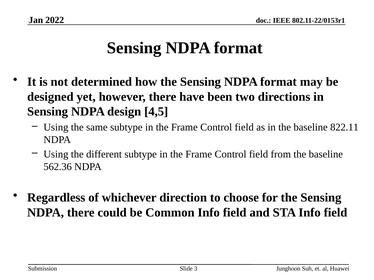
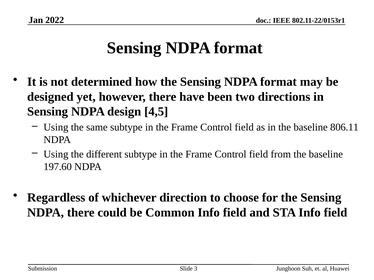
822.11: 822.11 -> 806.11
562.36: 562.36 -> 197.60
